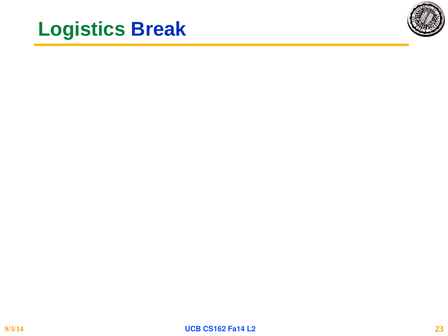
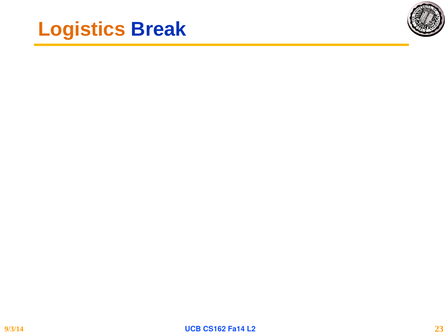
Logistics colour: green -> orange
